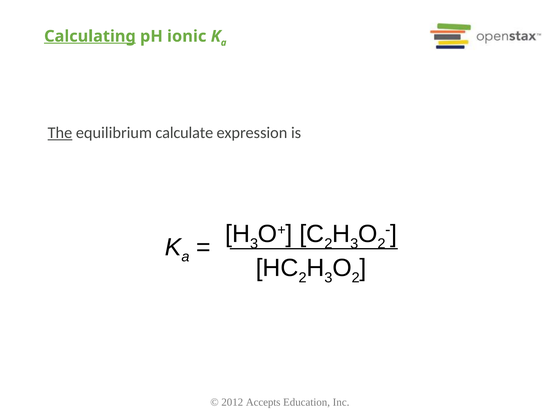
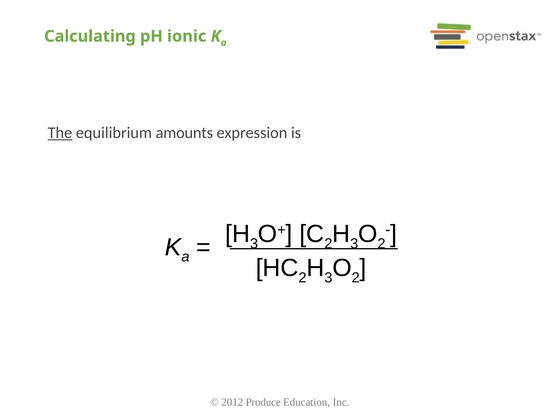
Calculating underline: present -> none
calculate: calculate -> amounts
Accepts: Accepts -> Produce
